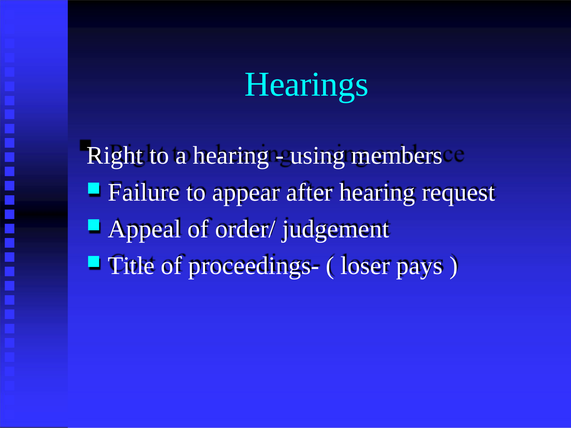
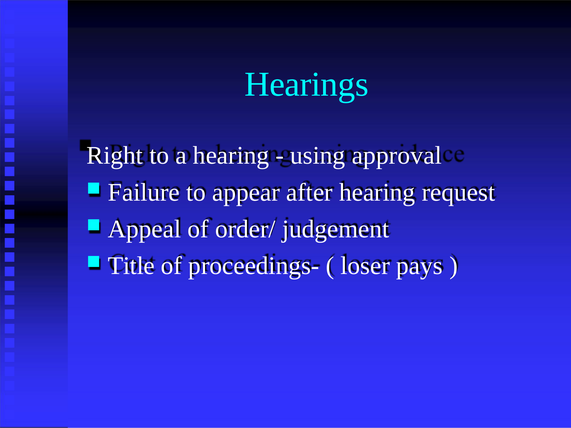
members: members -> approval
